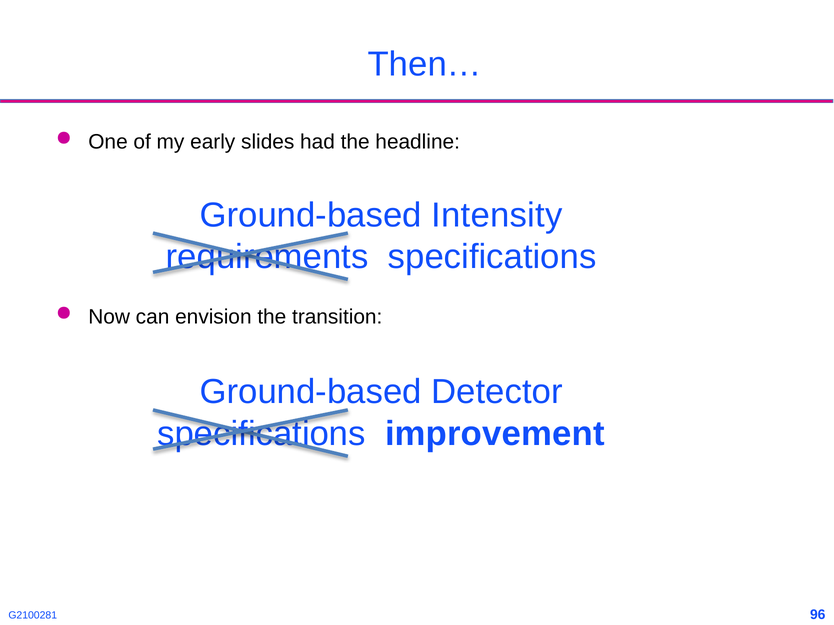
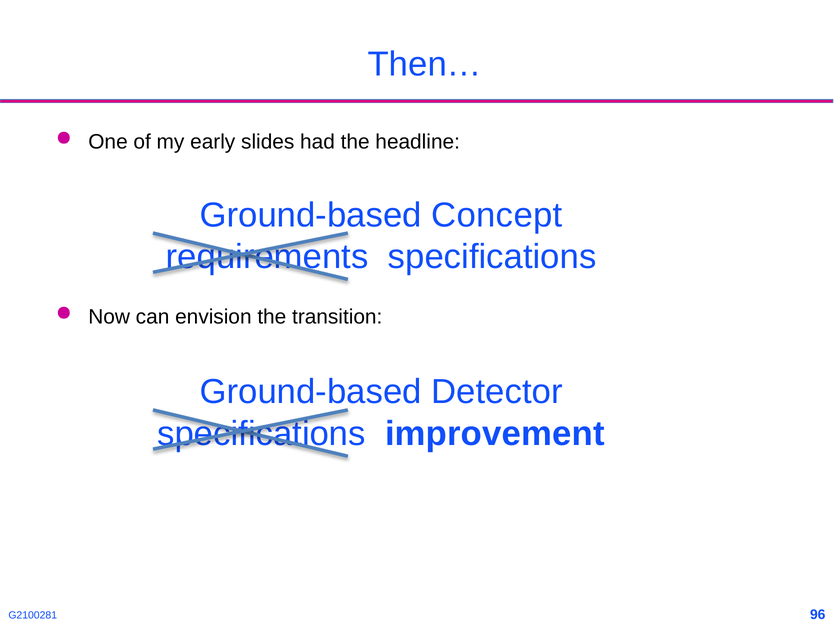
Intensity: Intensity -> Concept
